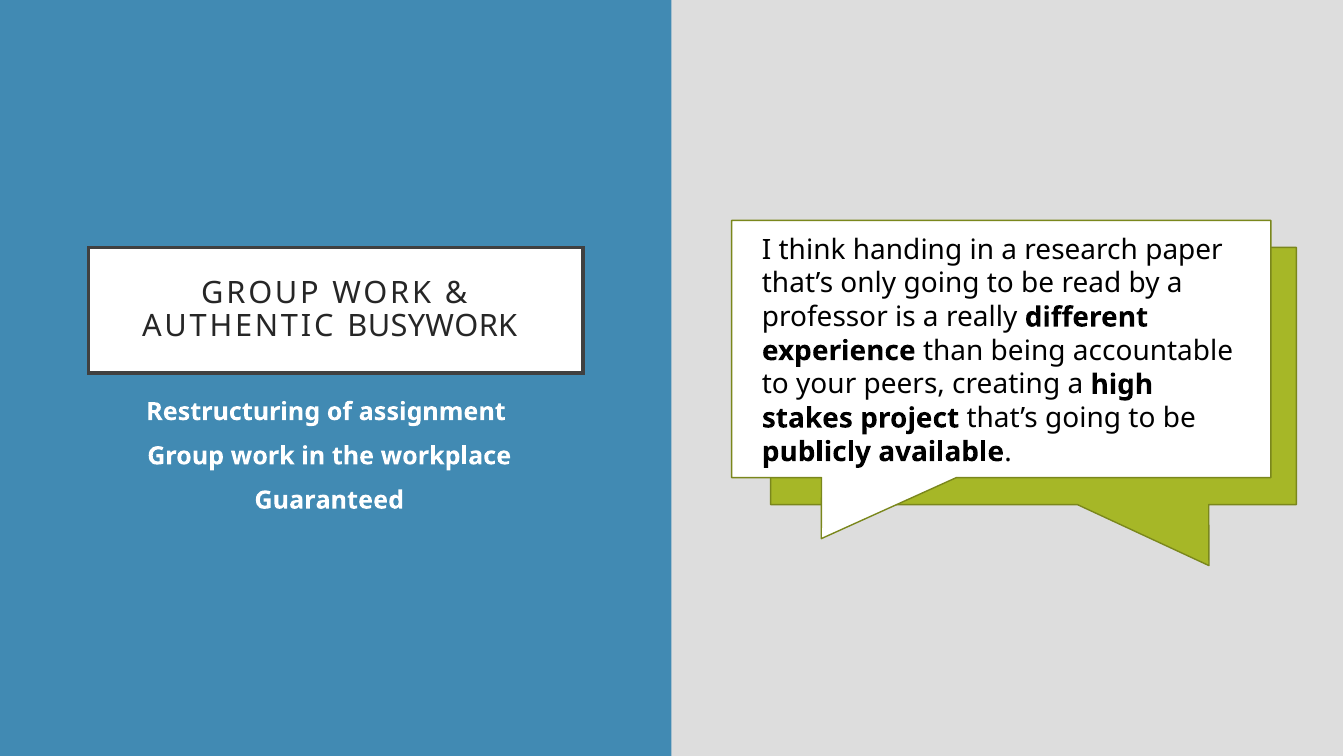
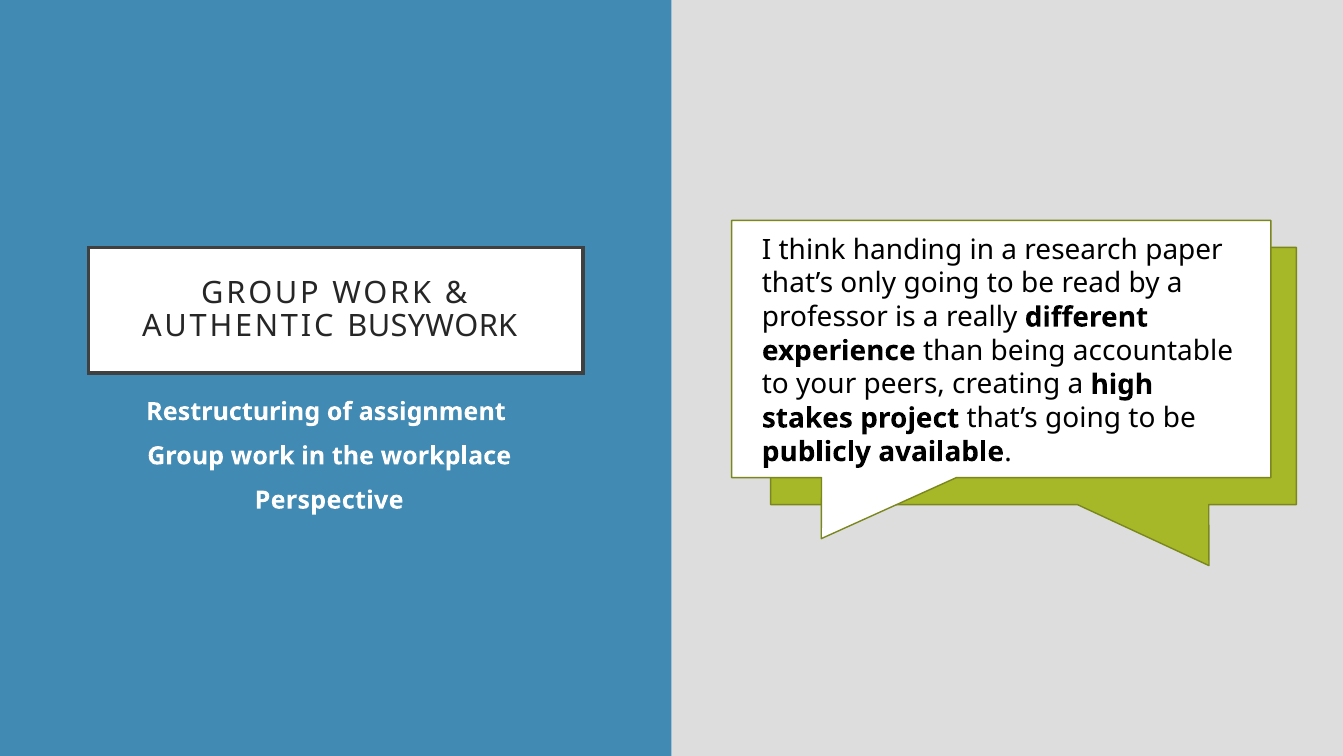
Guaranteed: Guaranteed -> Perspective
